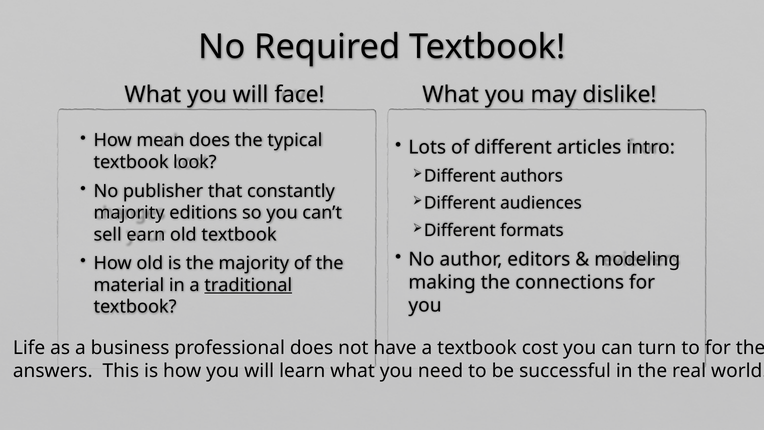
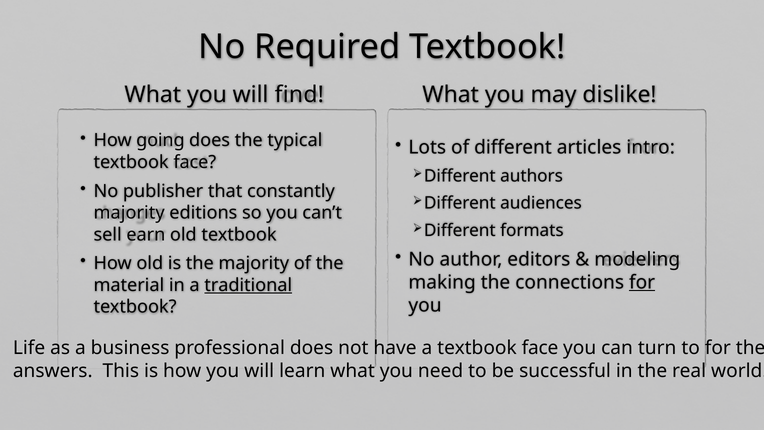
face: face -> find
mean: mean -> going
look at (195, 162): look -> face
for at (642, 282) underline: none -> present
a textbook cost: cost -> face
